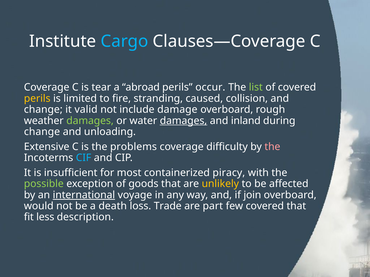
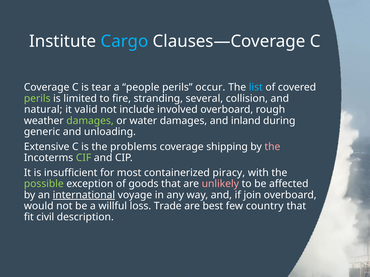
abroad: abroad -> people
list colour: light green -> light blue
perils at (37, 99) colour: yellow -> light green
caused: caused -> several
change at (43, 110): change -> natural
damage: damage -> involved
damages at (183, 121) underline: present -> none
change at (42, 132): change -> generic
difficulty: difficulty -> shipping
CIF colour: light blue -> light green
unlikely colour: yellow -> pink
death: death -> willful
part: part -> best
few covered: covered -> country
less: less -> civil
